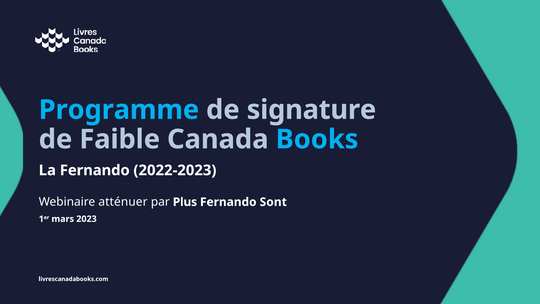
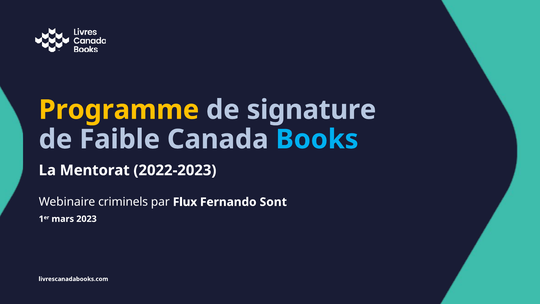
Programme colour: light blue -> yellow
La Fernando: Fernando -> Mentorat
atténuer: atténuer -> criminels
Plus: Plus -> Flux
